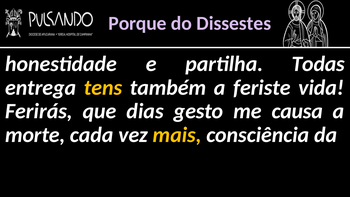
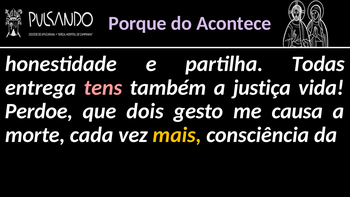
Dissestes: Dissestes -> Acontece
tens colour: yellow -> pink
feriste: feriste -> justiça
Ferirás: Ferirás -> Perdoe
dias: dias -> dois
